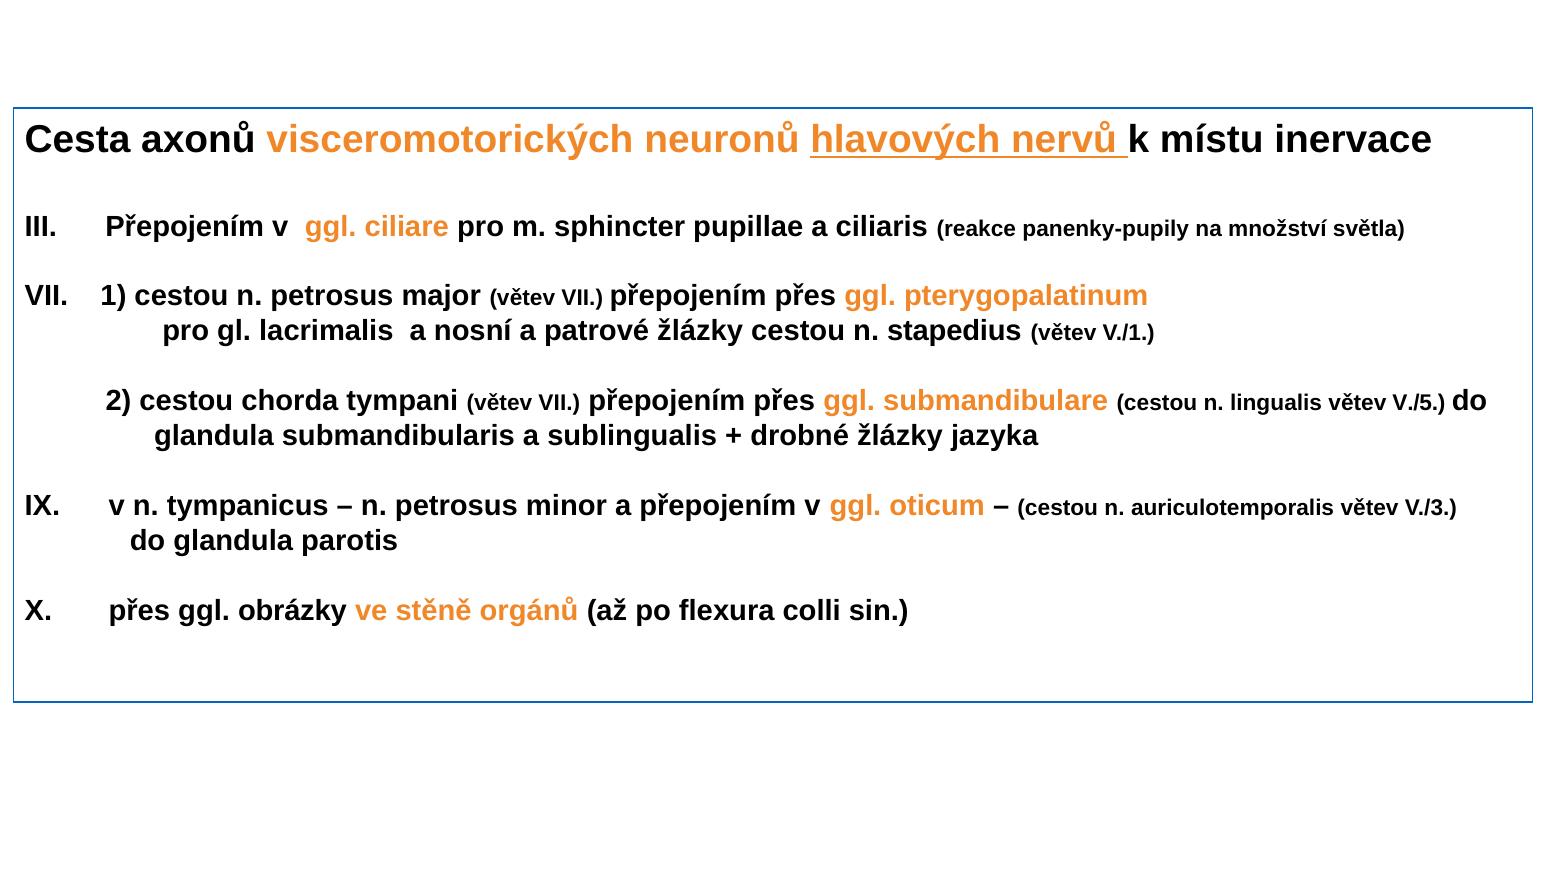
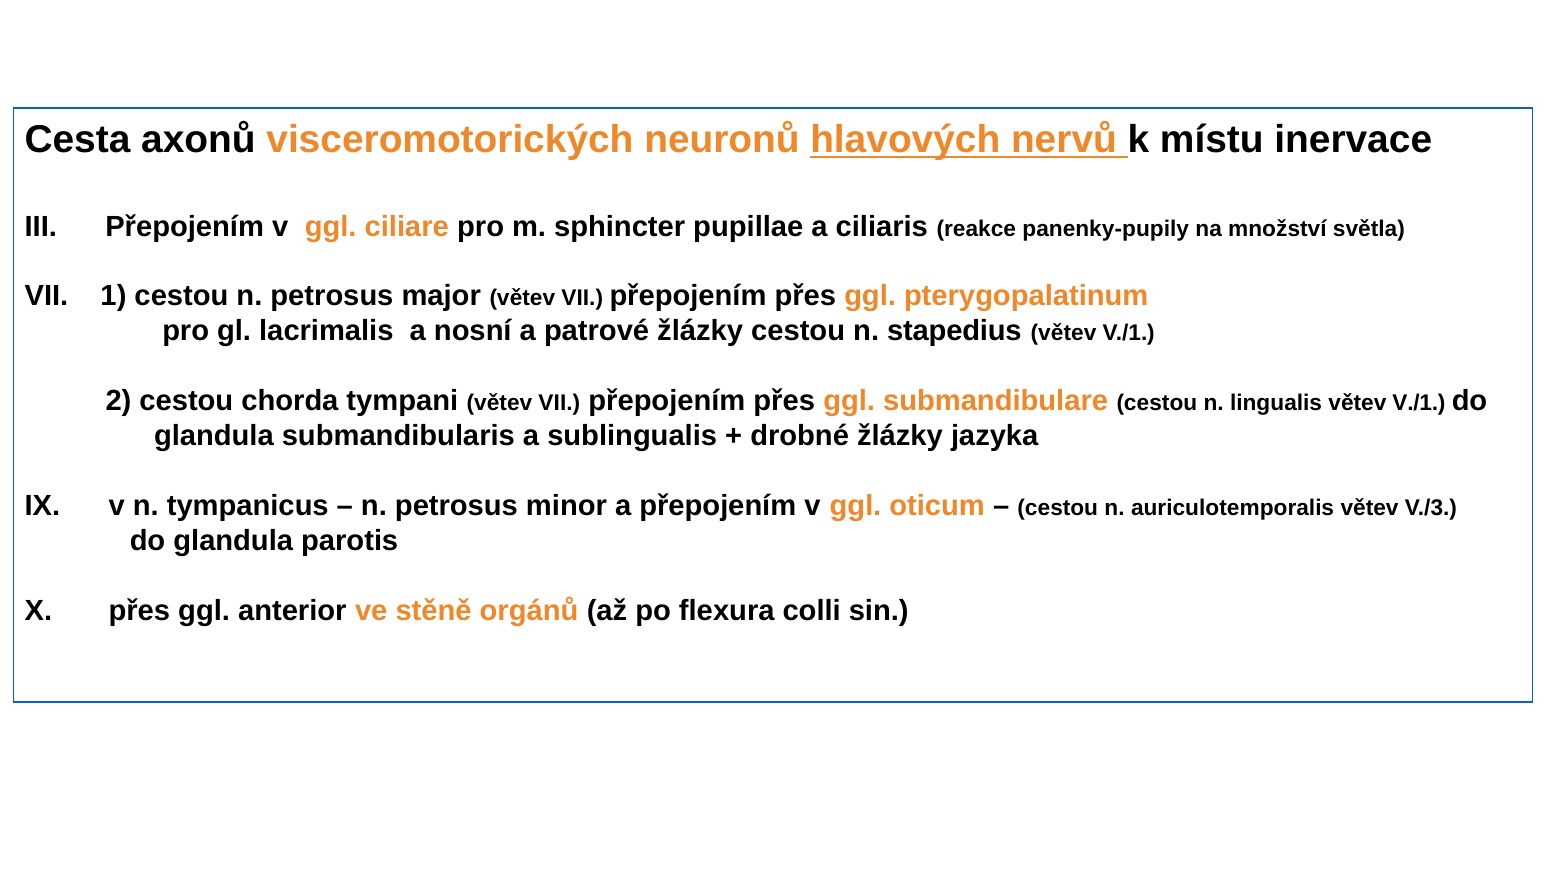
lingualis větev V./5: V./5 -> V./1
obrázky: obrázky -> anterior
